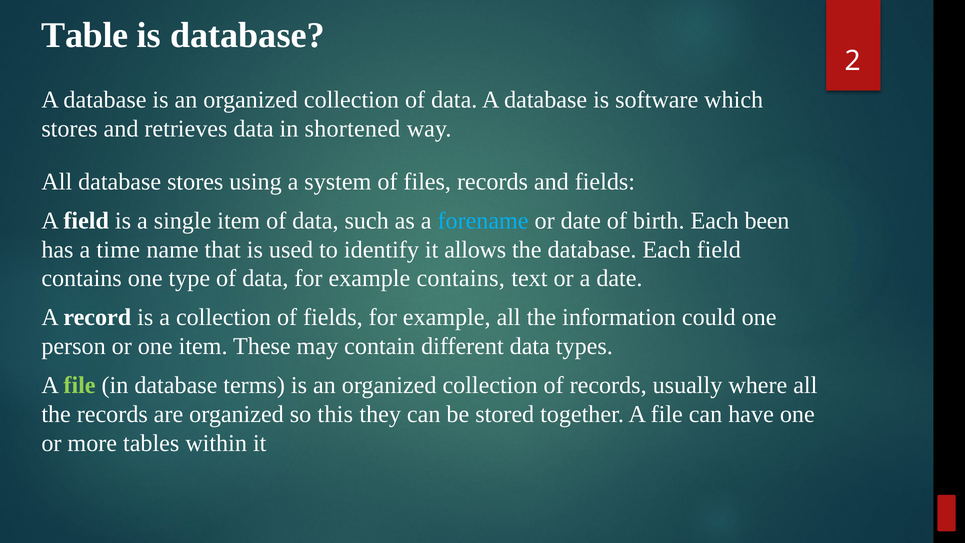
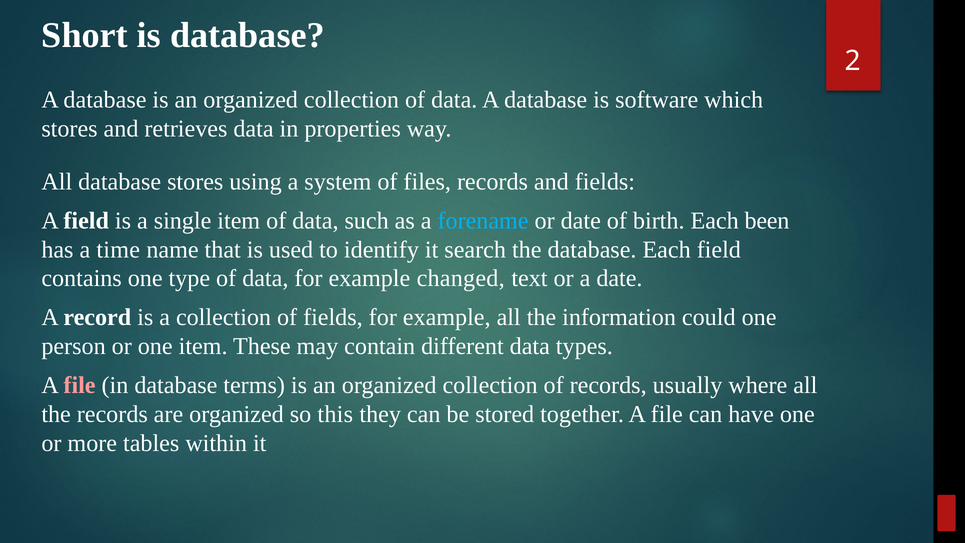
Table: Table -> Short
shortened: shortened -> properties
allows: allows -> search
example contains: contains -> changed
file at (80, 385) colour: light green -> pink
